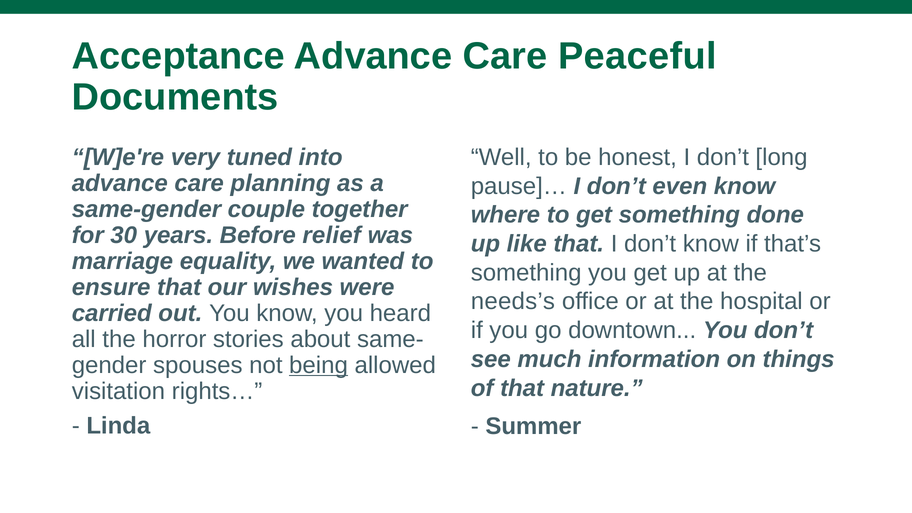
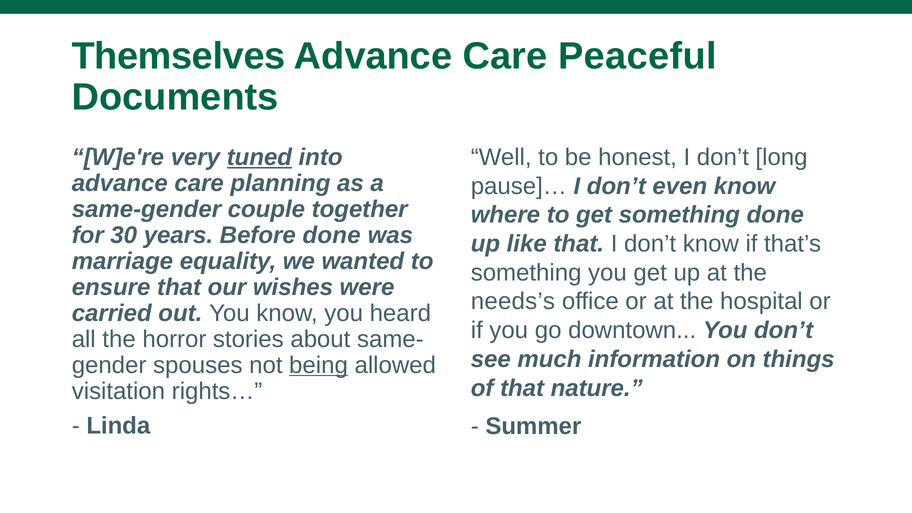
Acceptance: Acceptance -> Themselves
tuned underline: none -> present
Before relief: relief -> done
